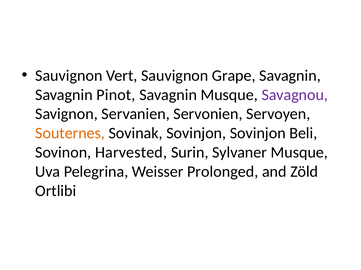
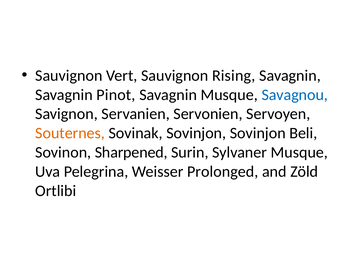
Grape: Grape -> Rising
Savagnou colour: purple -> blue
Harvested: Harvested -> Sharpened
